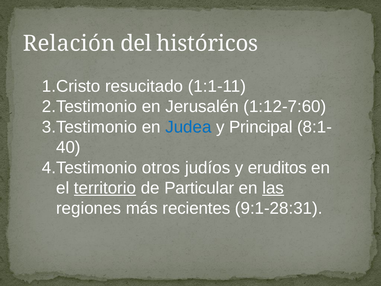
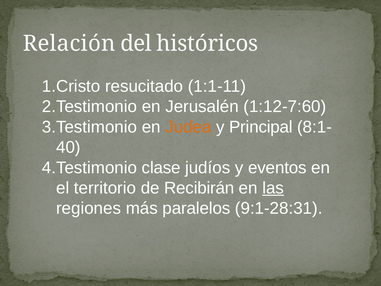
Judea colour: blue -> orange
otros: otros -> clase
eruditos: eruditos -> eventos
territorio underline: present -> none
Particular: Particular -> Recibirán
recientes: recientes -> paralelos
